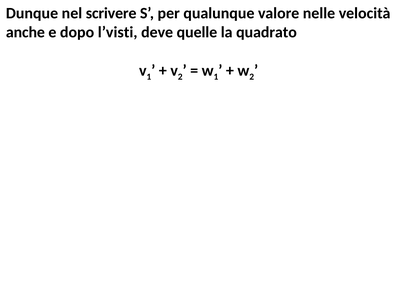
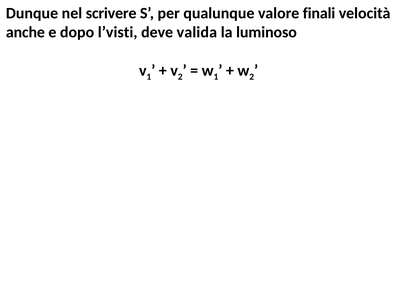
nelle: nelle -> finali
quelle: quelle -> valida
quadrato: quadrato -> luminoso
